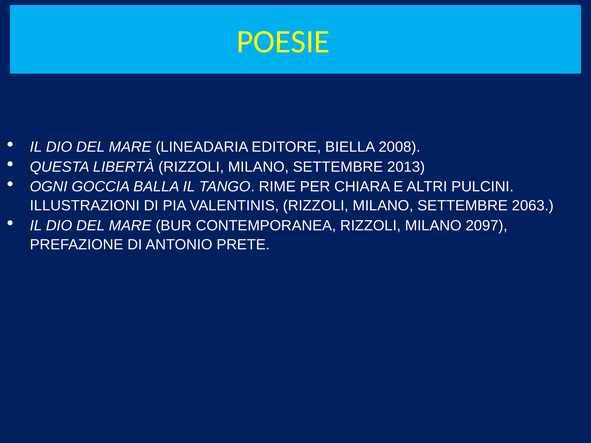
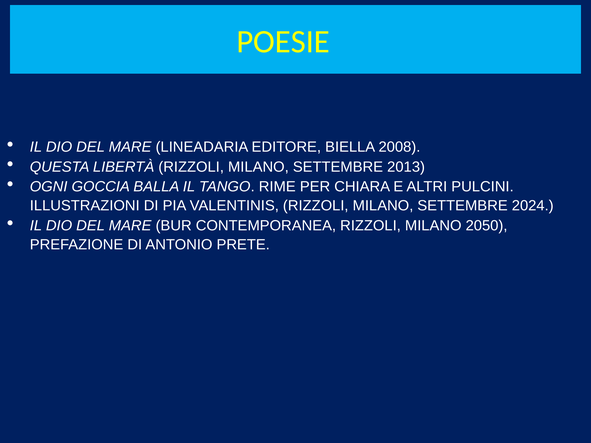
2063: 2063 -> 2024
2097: 2097 -> 2050
